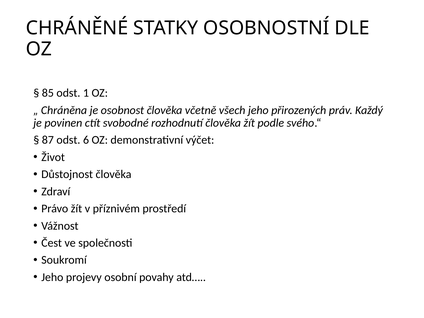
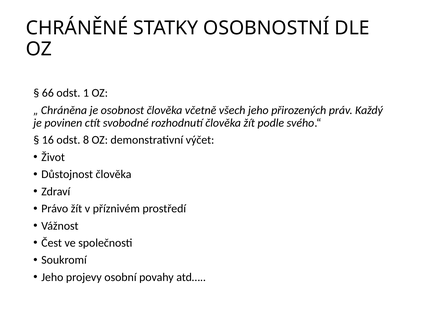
85: 85 -> 66
87: 87 -> 16
6: 6 -> 8
